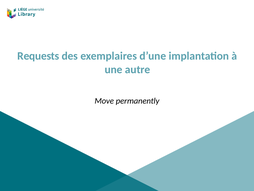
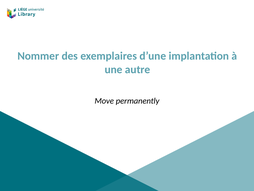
Requests: Requests -> Nommer
